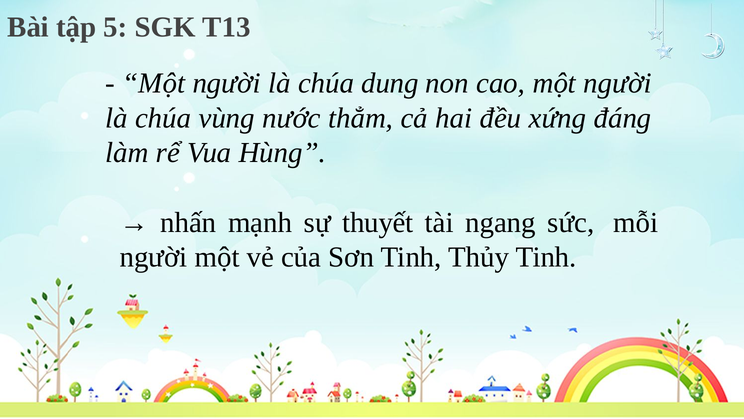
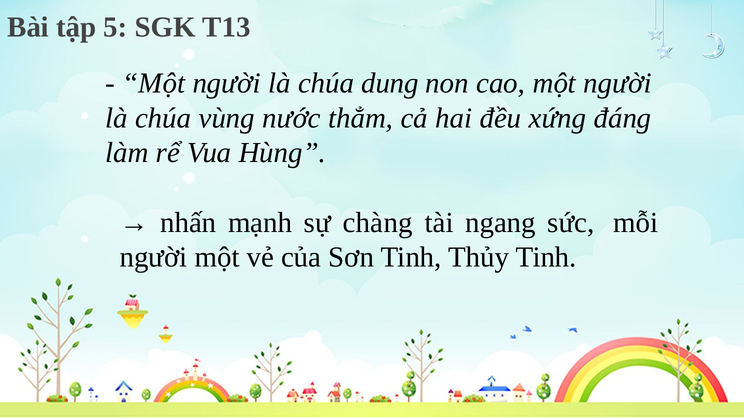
thuyết: thuyết -> chàng
